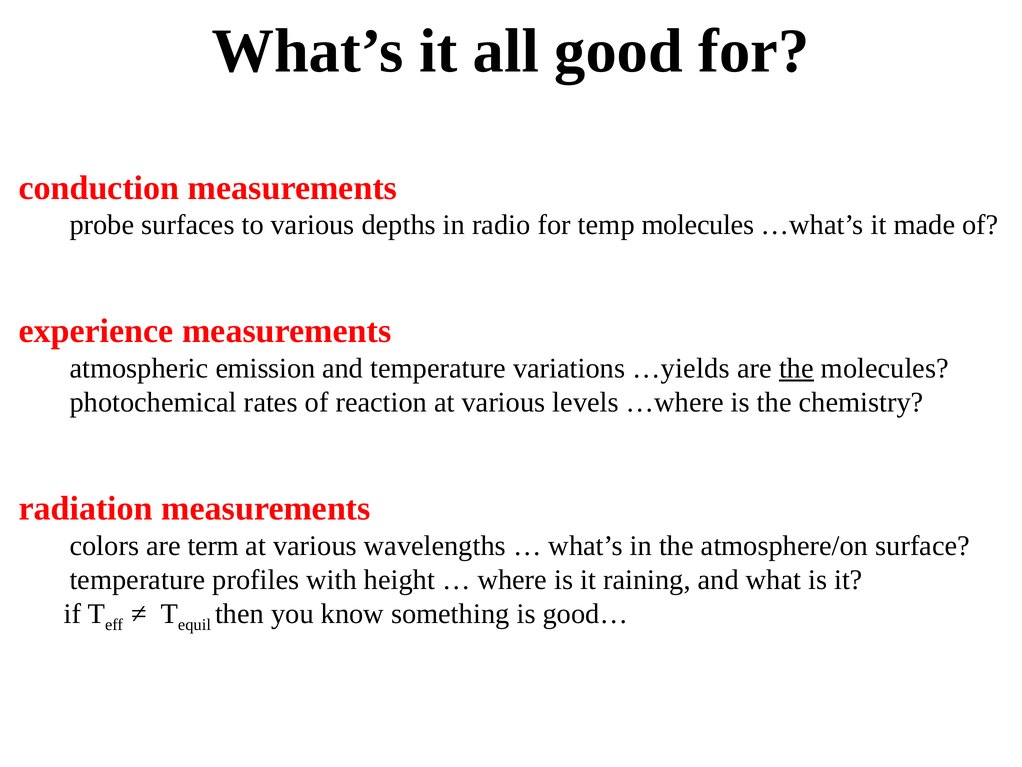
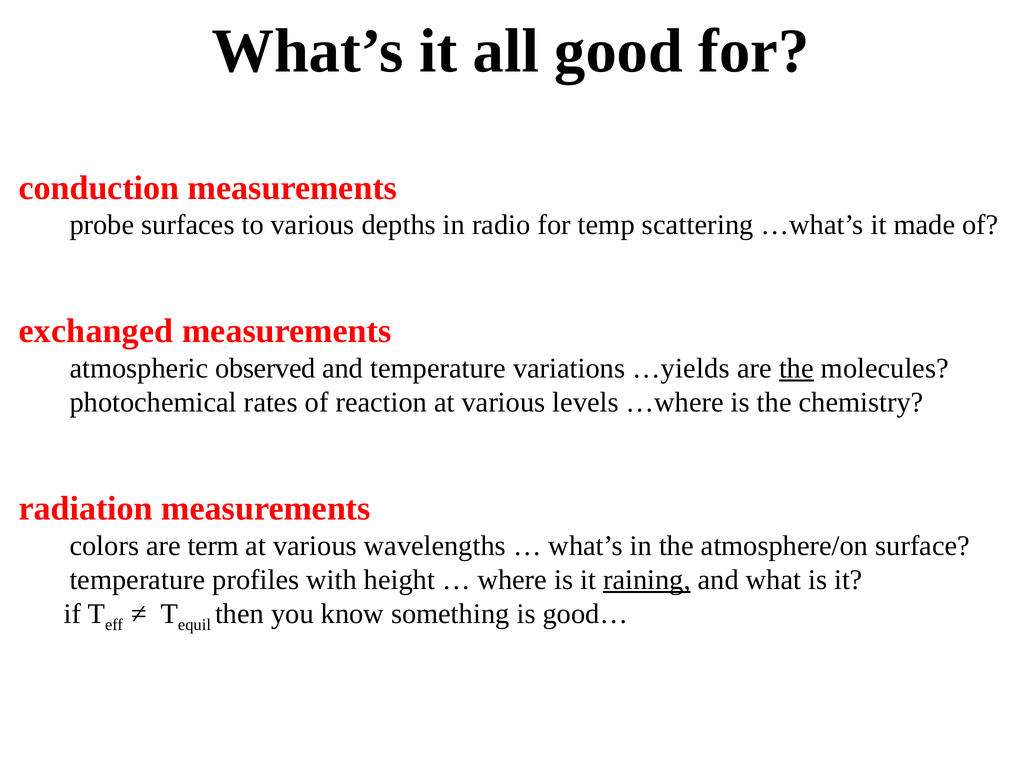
temp molecules: molecules -> scattering
experience: experience -> exchanged
emission: emission -> observed
raining underline: none -> present
